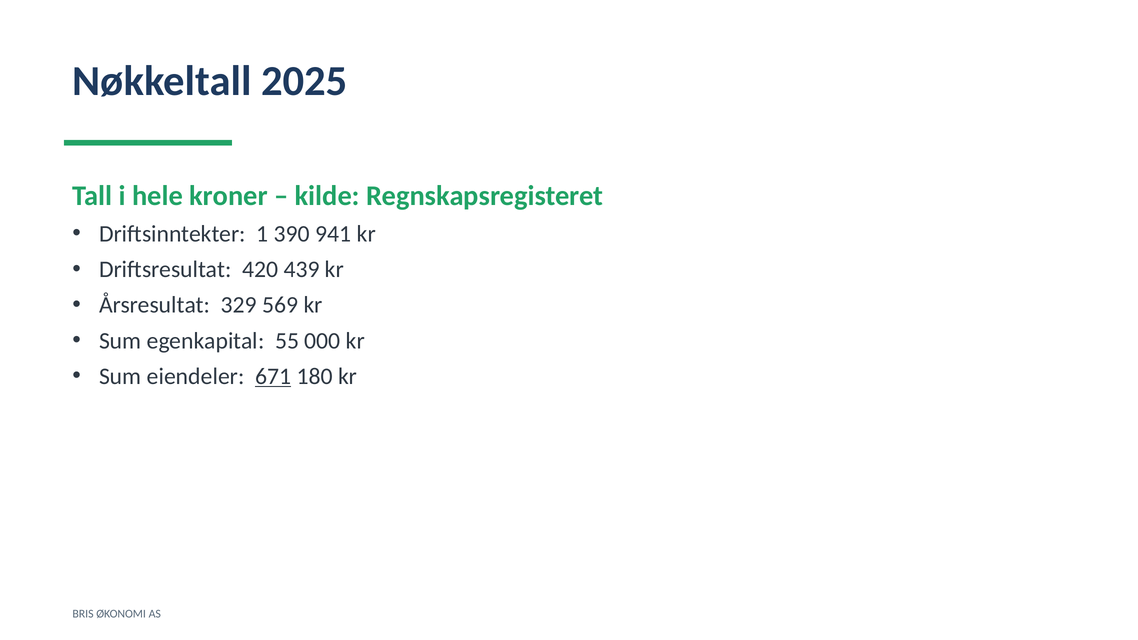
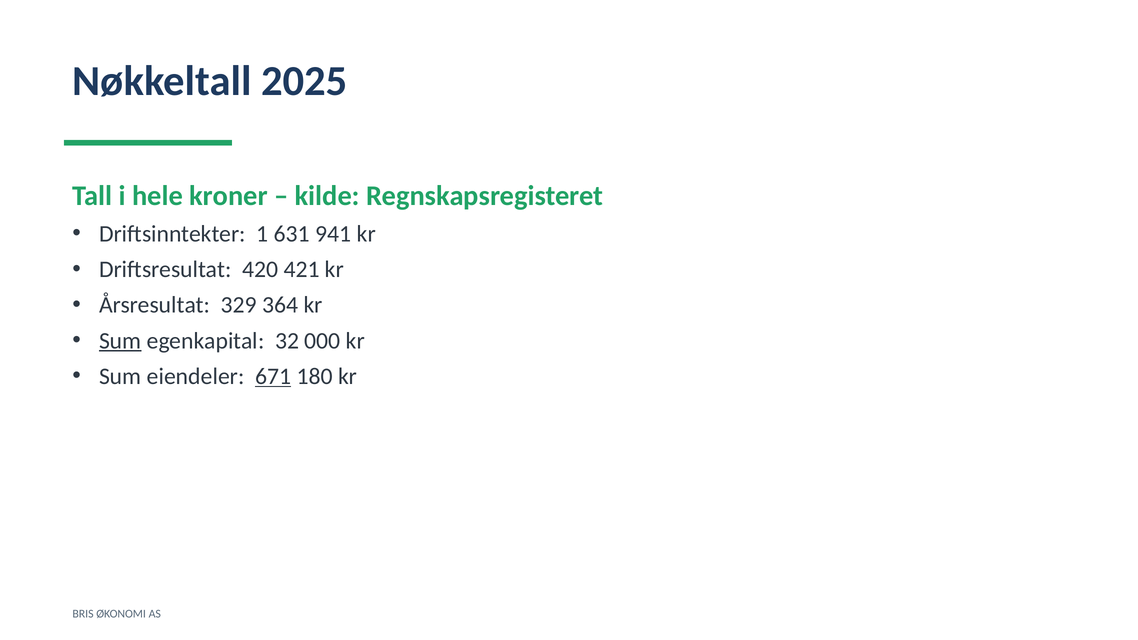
390: 390 -> 631
439: 439 -> 421
569: 569 -> 364
Sum at (120, 341) underline: none -> present
55: 55 -> 32
